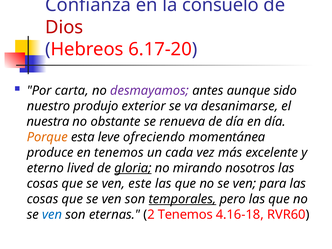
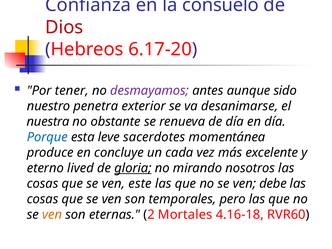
carta: carta -> tener
produjo: produjo -> penetra
Porque colour: orange -> blue
ofreciendo: ofreciendo -> sacerdotes
en tenemos: tenemos -> concluye
para: para -> debe
temporales underline: present -> none
ven at (52, 215) colour: blue -> orange
2 Tenemos: Tenemos -> Mortales
